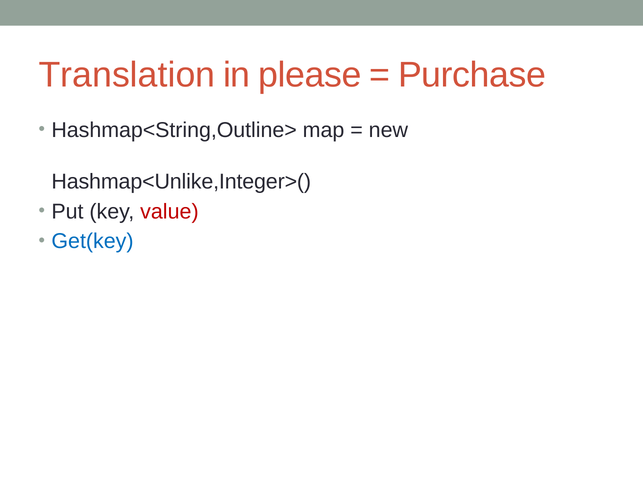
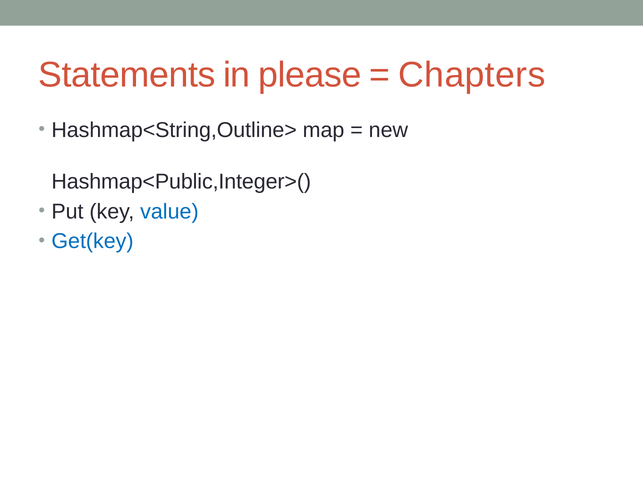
Translation: Translation -> Statements
Purchase: Purchase -> Chapters
Hashmap<Unlike,Integer>(: Hashmap<Unlike,Integer>( -> Hashmap<Public,Integer>(
value colour: red -> blue
